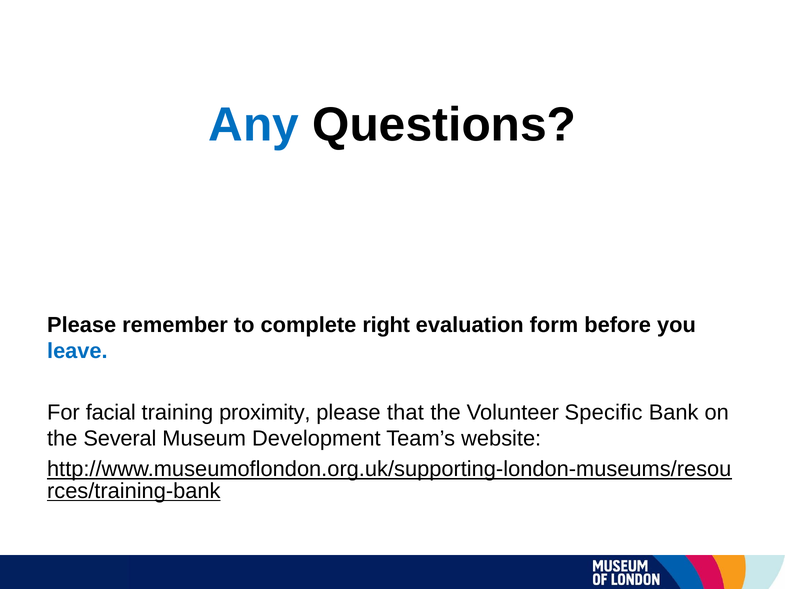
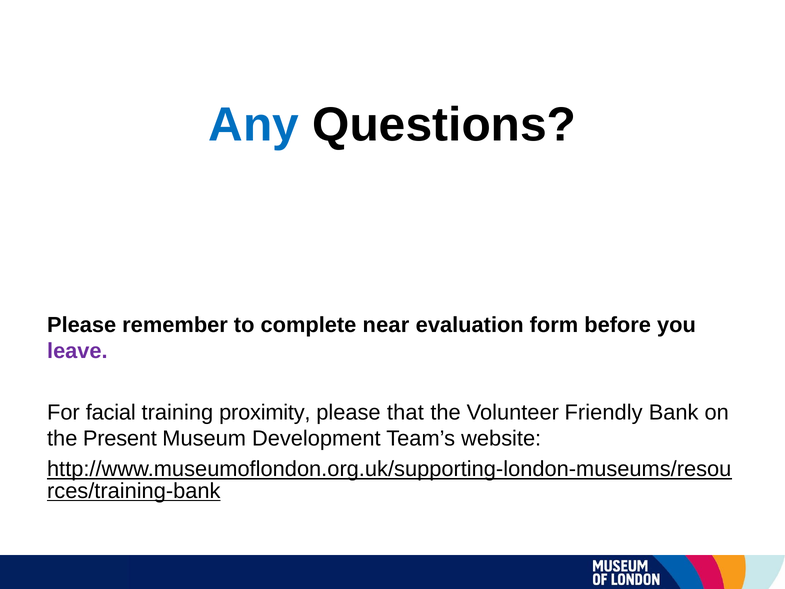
right: right -> near
leave colour: blue -> purple
Specific: Specific -> Friendly
Several: Several -> Present
